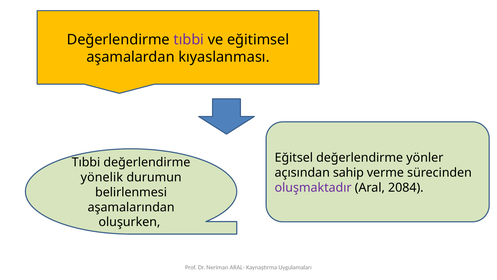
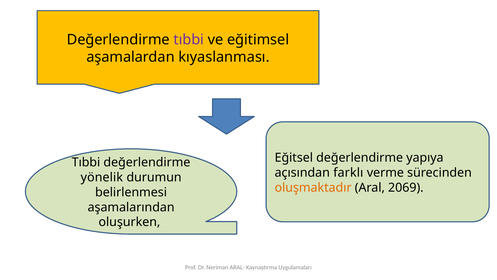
yönler: yönler -> yapıya
sahip: sahip -> farklı
oluşmaktadır colour: purple -> orange
2084: 2084 -> 2069
